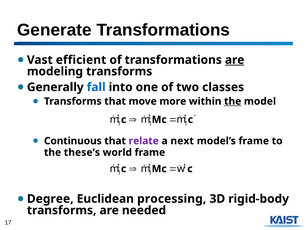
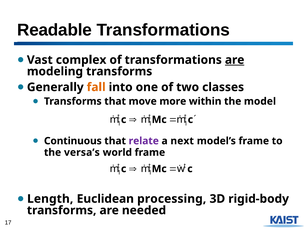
Generate: Generate -> Readable
efficient: efficient -> complex
fall colour: blue -> orange
the at (233, 101) underline: present -> none
these’s: these’s -> versa’s
Degree: Degree -> Length
